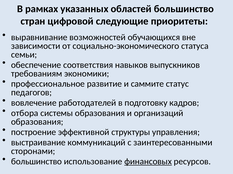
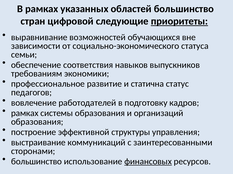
приоритеты underline: none -> present
саммите: саммите -> статична
отбора at (25, 114): отбора -> рамках
